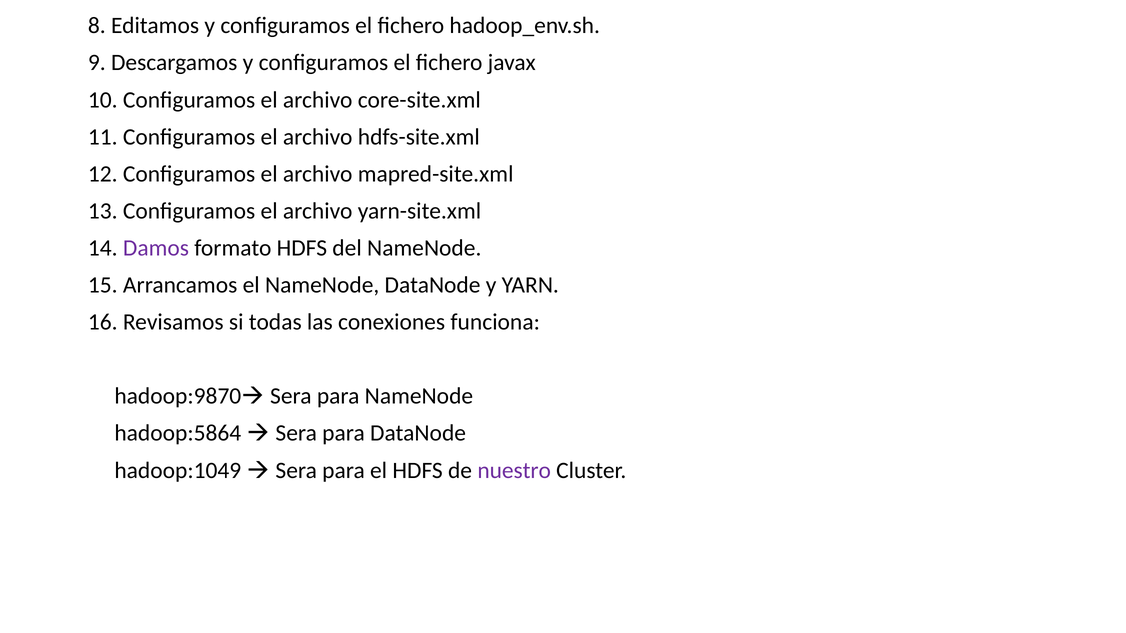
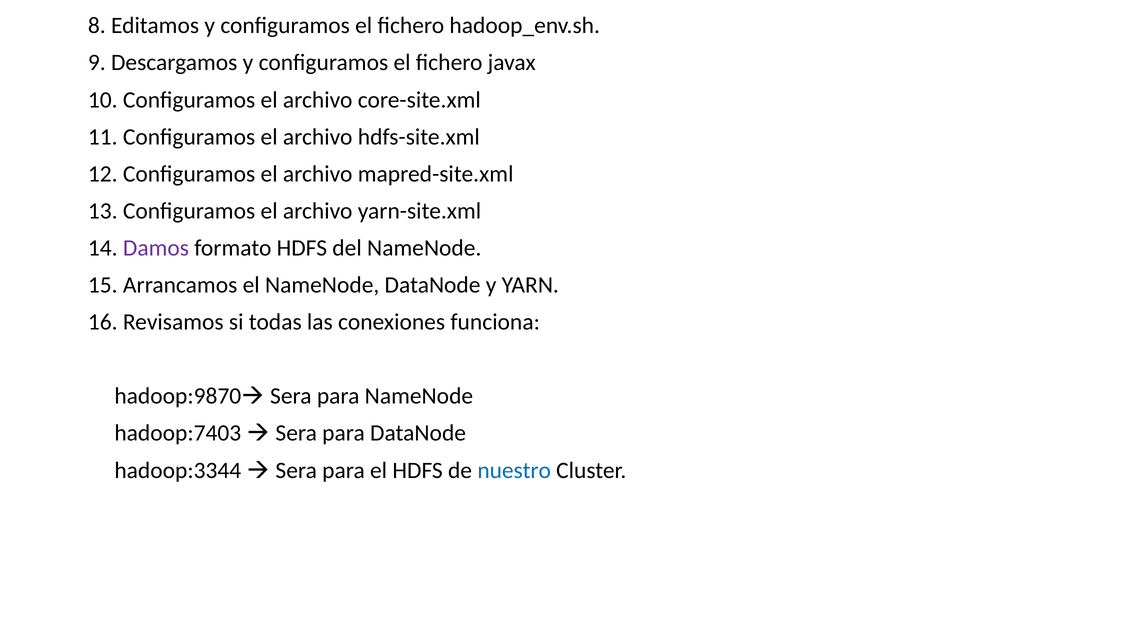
hadoop:5864: hadoop:5864 -> hadoop:7403
hadoop:1049: hadoop:1049 -> hadoop:3344
nuestro colour: purple -> blue
